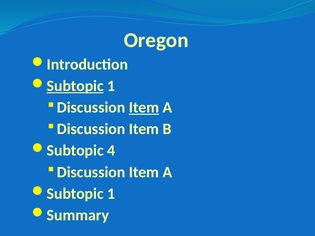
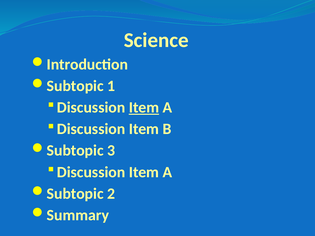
Oregon: Oregon -> Science
Subtopic at (75, 86) underline: present -> none
4: 4 -> 3
1 at (111, 194): 1 -> 2
